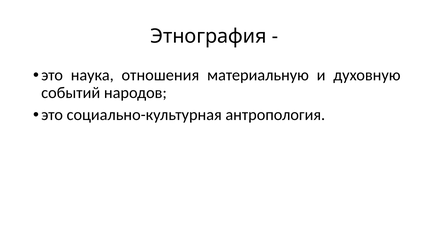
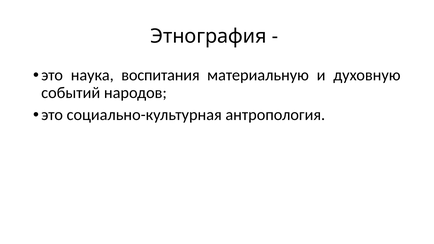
отношения: отношения -> воспитания
